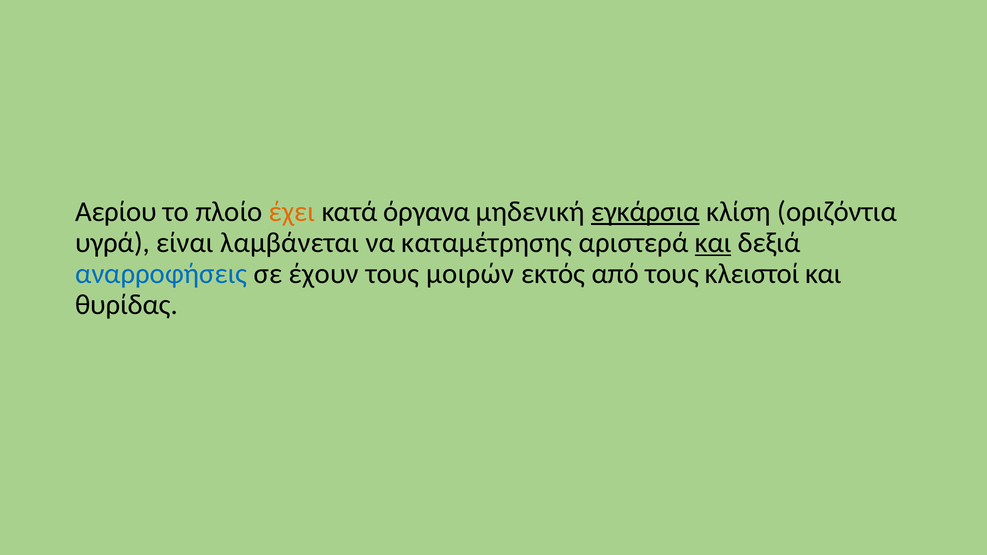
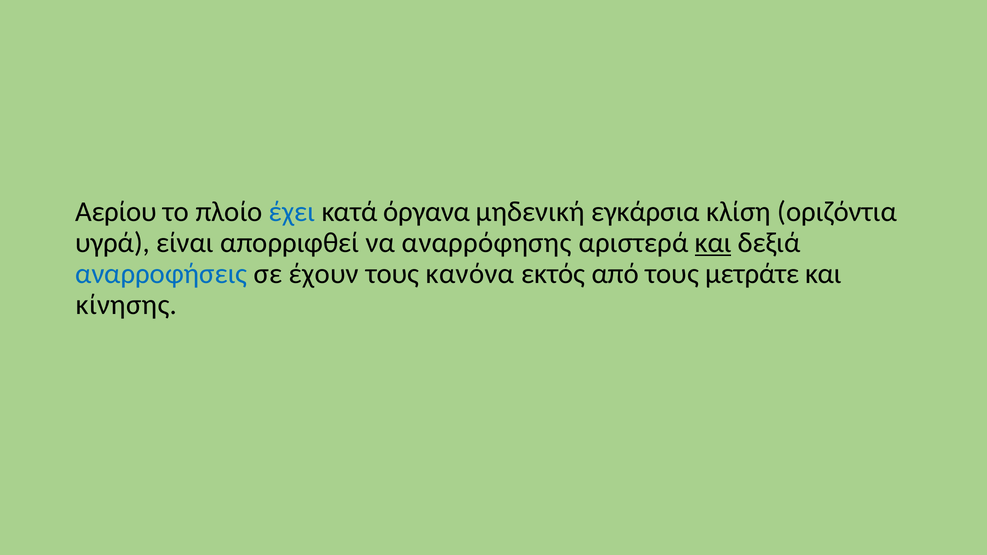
έχει colour: orange -> blue
εγκάρσια underline: present -> none
λαμβάνεται: λαμβάνεται -> απορριφθεί
καταμέτρησης: καταμέτρησης -> αναρρόφησης
μοιρών: μοιρών -> κανόνα
κλειστοί: κλειστοί -> μετράτε
θυρίδας: θυρίδας -> κίνησης
